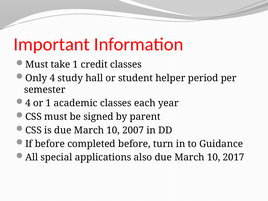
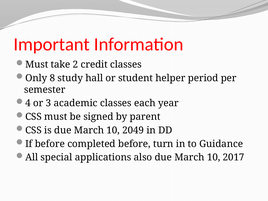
take 1: 1 -> 2
Only 4: 4 -> 8
or 1: 1 -> 3
2007: 2007 -> 2049
